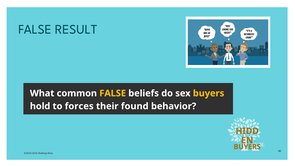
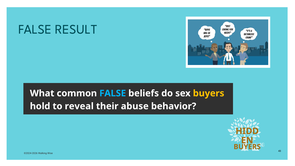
FALSE at (113, 93) colour: yellow -> light blue
forces: forces -> reveal
found: found -> abuse
